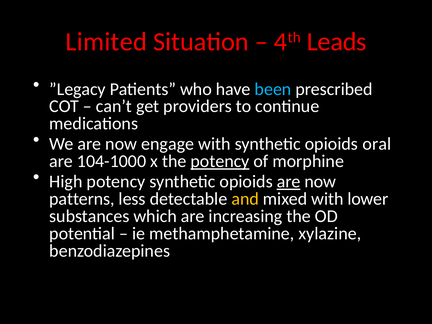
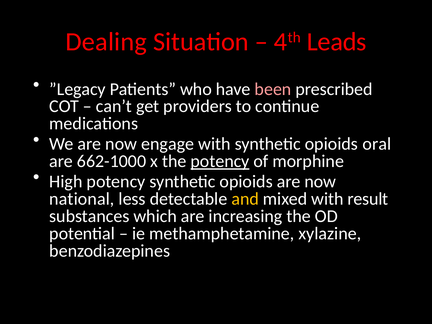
Limited: Limited -> Dealing
been colour: light blue -> pink
104-1000: 104-1000 -> 662-1000
are at (289, 182) underline: present -> none
patterns: patterns -> national
lower: lower -> result
